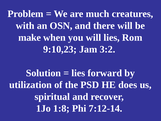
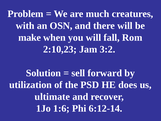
will lies: lies -> fall
9:10,23: 9:10,23 -> 2:10,23
lies at (78, 73): lies -> sell
spiritual: spiritual -> ultimate
1:8: 1:8 -> 1:6
7:12-14: 7:12-14 -> 6:12-14
